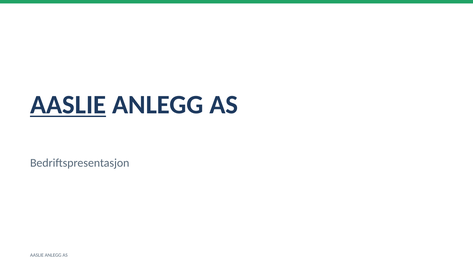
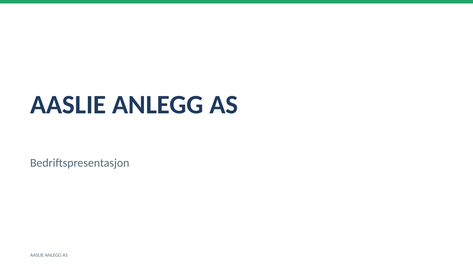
AASLIE at (68, 105) underline: present -> none
